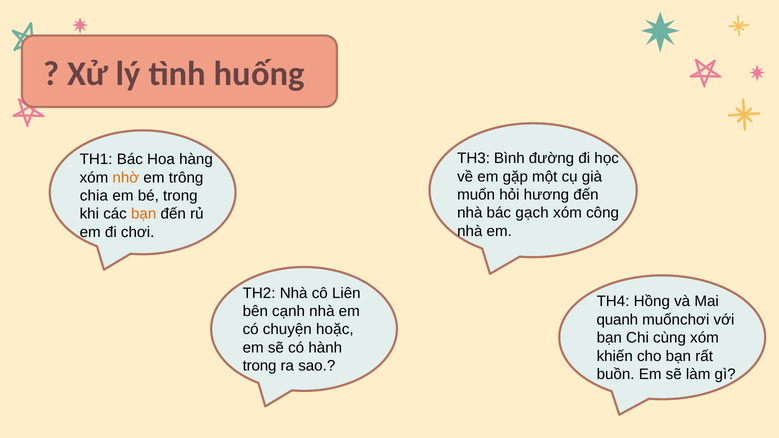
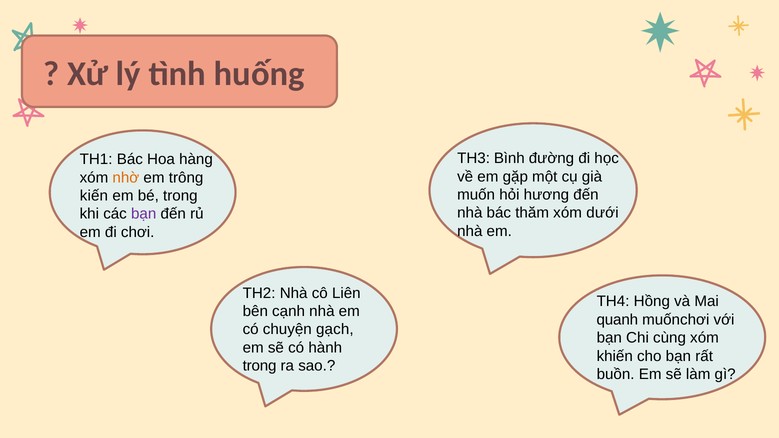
chia: chia -> kiến
gạch: gạch -> thăm
công: công -> dưới
bạn at (144, 214) colour: orange -> purple
hoặc: hoặc -> gạch
